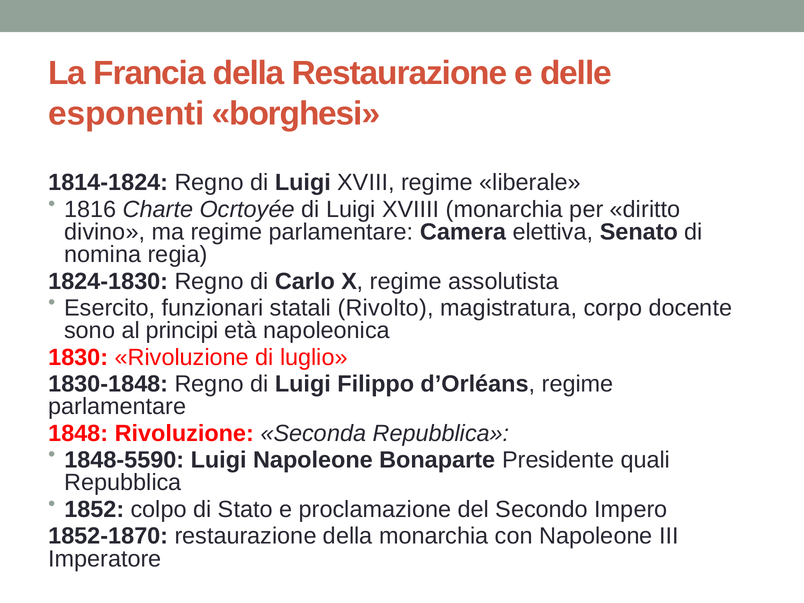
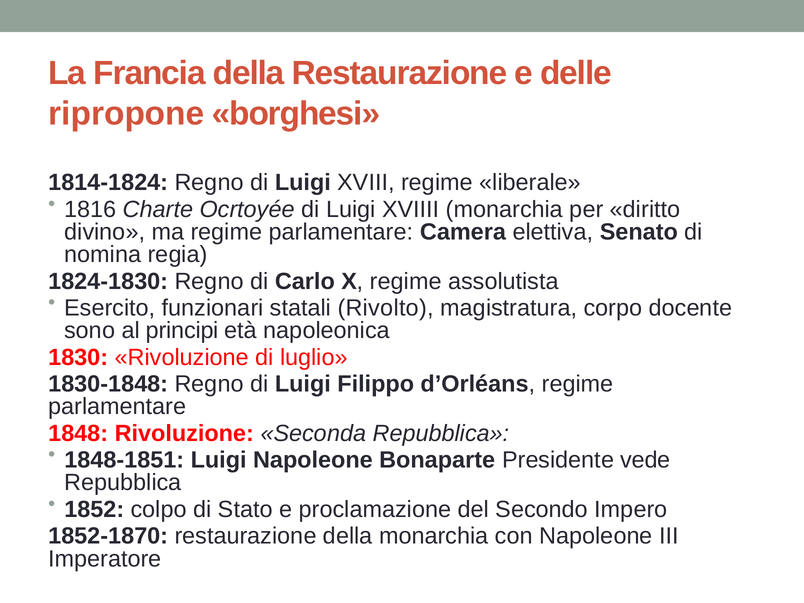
esponenti: esponenti -> ripropone
1848-5590: 1848-5590 -> 1848-1851
quali: quali -> vede
